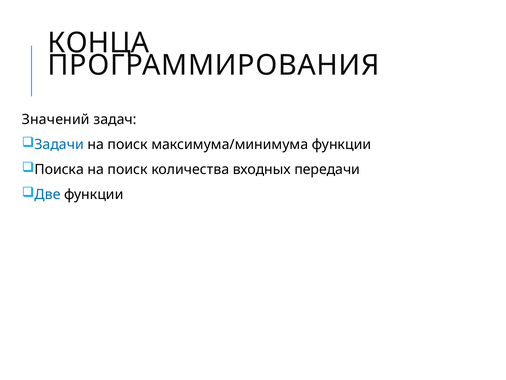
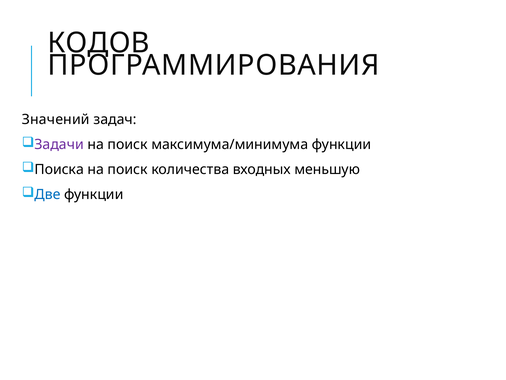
КОНЦА: КОНЦА -> КОДОВ
Задачи colour: blue -> purple
передачи: передачи -> меньшую
